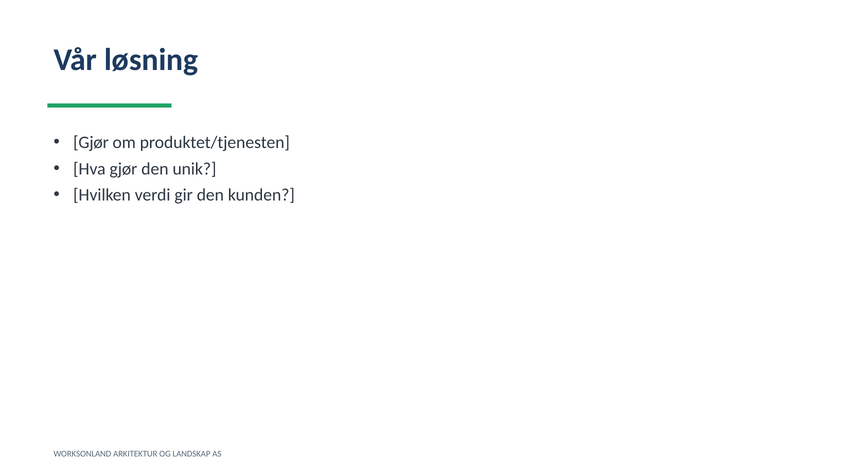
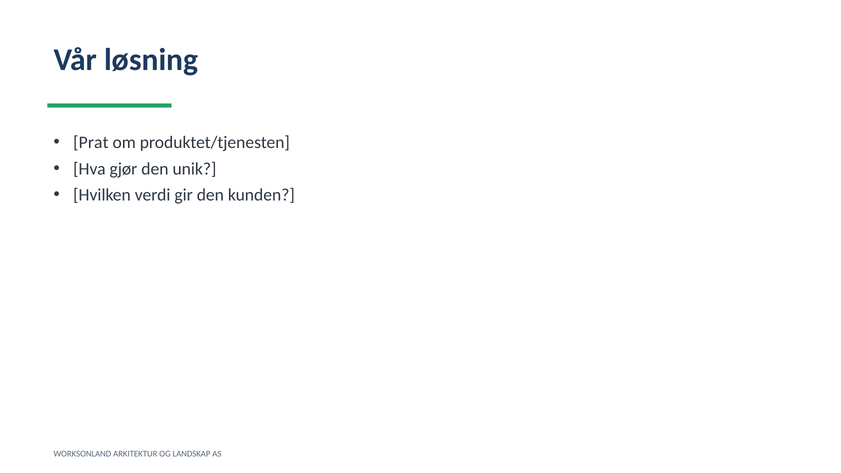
Gjør at (91, 142): Gjør -> Prat
